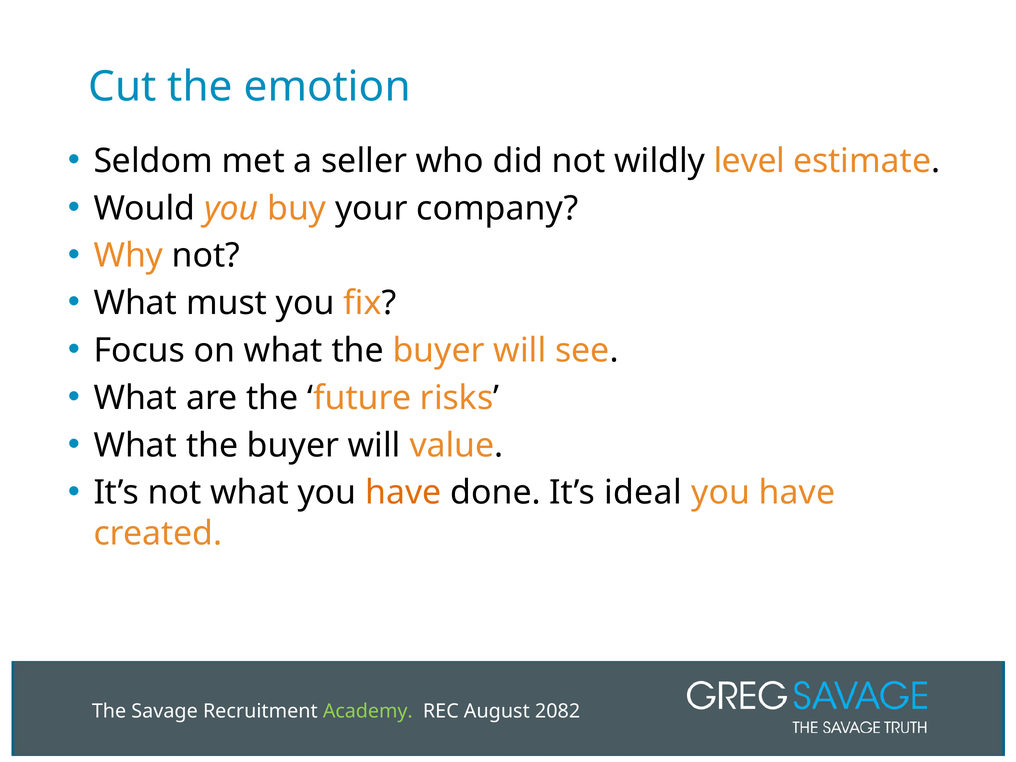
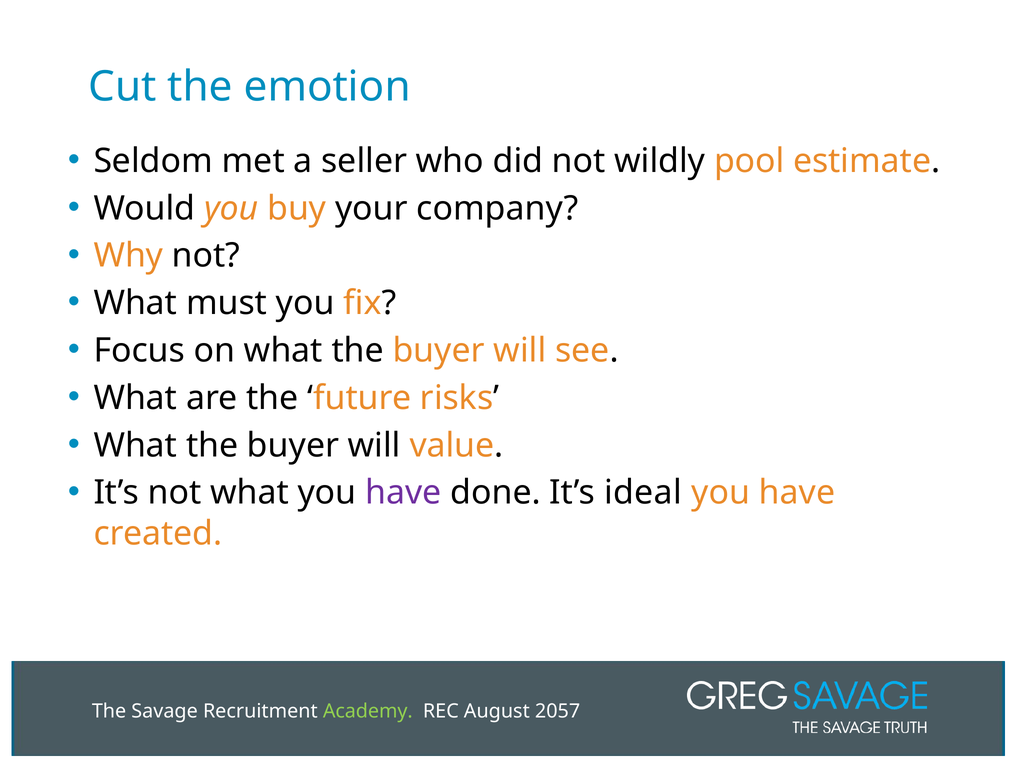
level: level -> pool
have at (403, 493) colour: orange -> purple
2082: 2082 -> 2057
